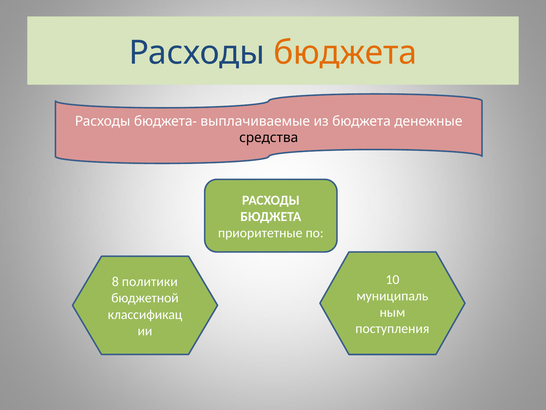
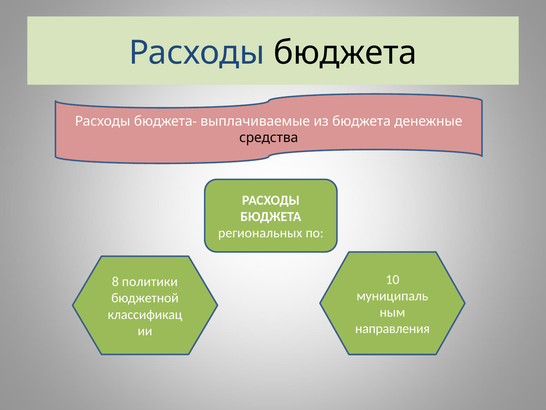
бюджета at (345, 53) colour: orange -> black
приоритетные: приоритетные -> региональных
поступления: поступления -> направления
